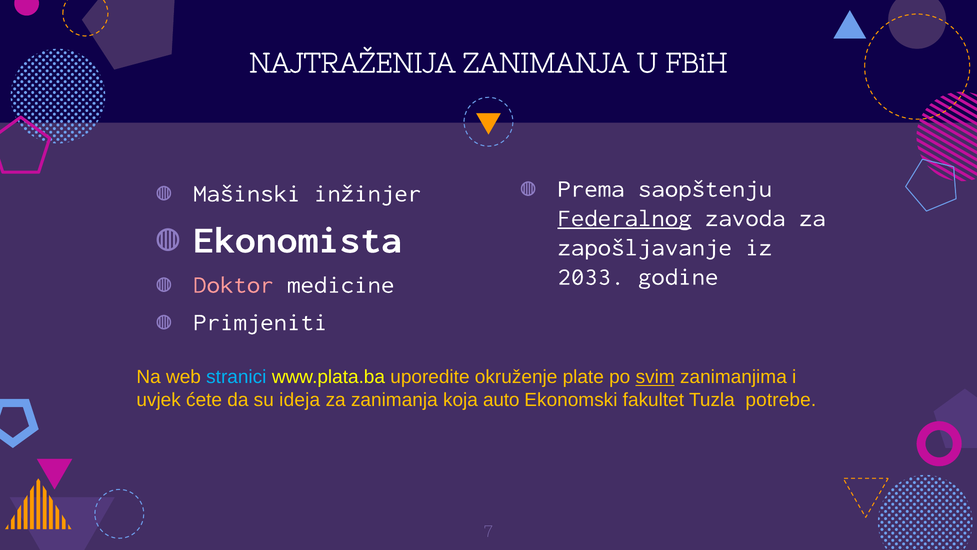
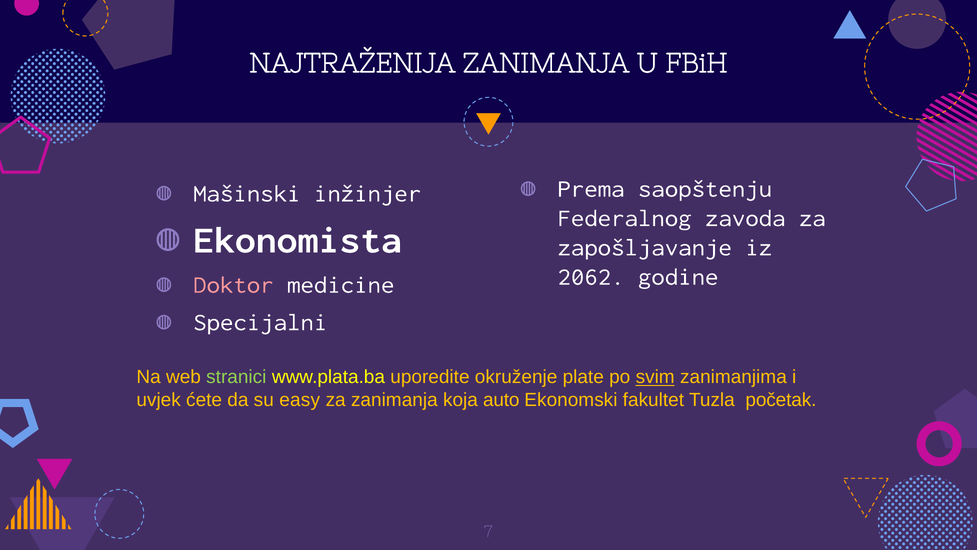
Federalnog underline: present -> none
2033: 2033 -> 2062
Primjeniti: Primjeniti -> Specijalni
stranici colour: light blue -> light green
ideja: ideja -> easy
potrebe: potrebe -> početak
